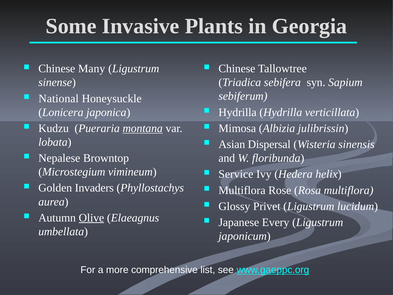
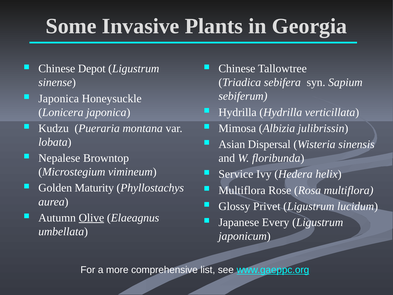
Many: Many -> Depot
National at (59, 98): National -> Japonica
montana underline: present -> none
Invaders: Invaders -> Maturity
